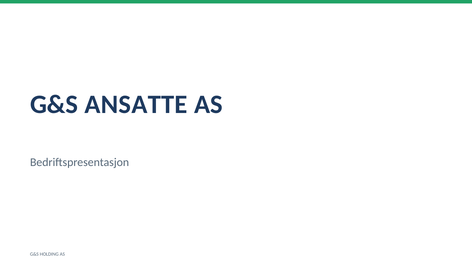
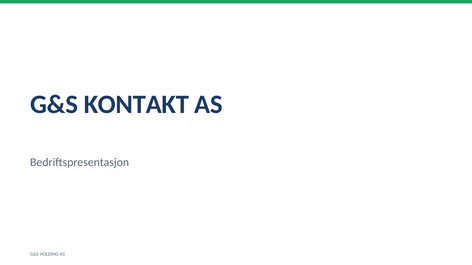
ANSATTE: ANSATTE -> KONTAKT
